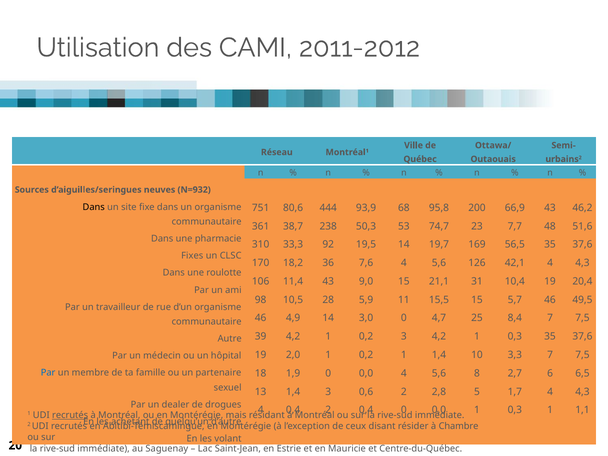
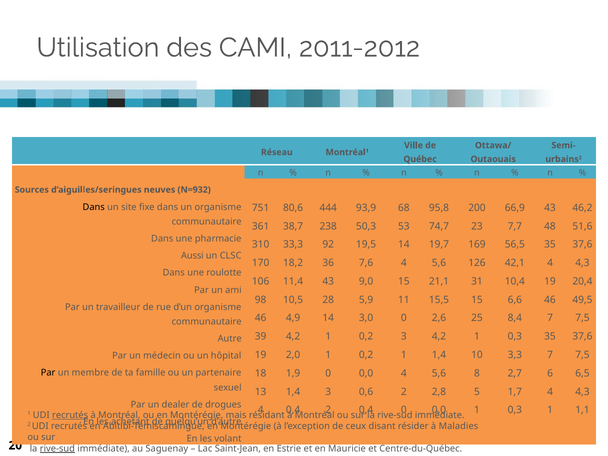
Fixes: Fixes -> Aussi
5,7: 5,7 -> 6,6
4,7: 4,7 -> 2,6
Par at (48, 373) colour: blue -> black
Chambre: Chambre -> Maladies
rive-sud at (57, 449) underline: none -> present
